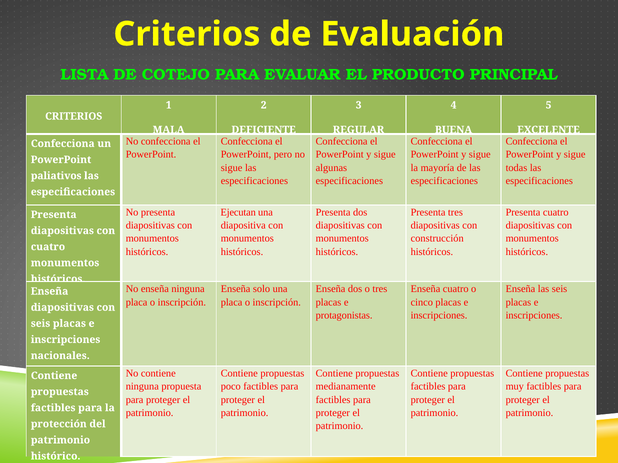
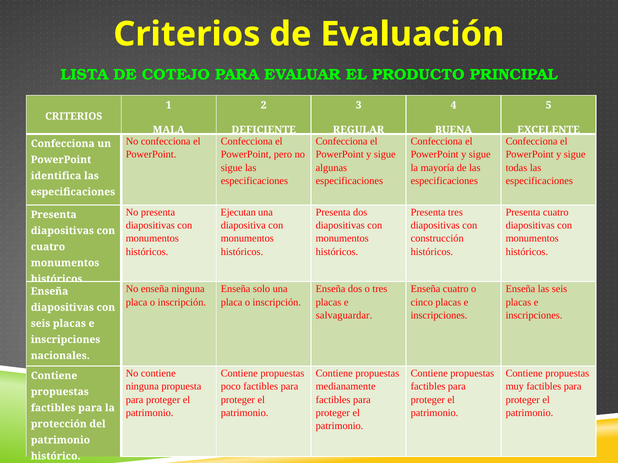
paliativos: paliativos -> identifica
protagonistas: protagonistas -> salvaguardar
